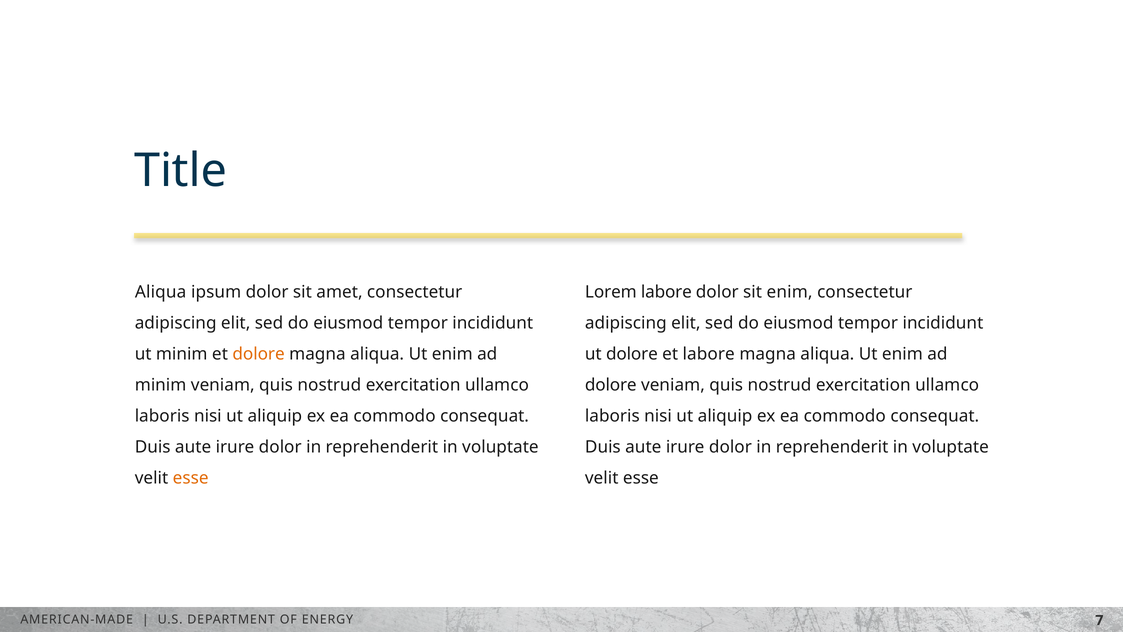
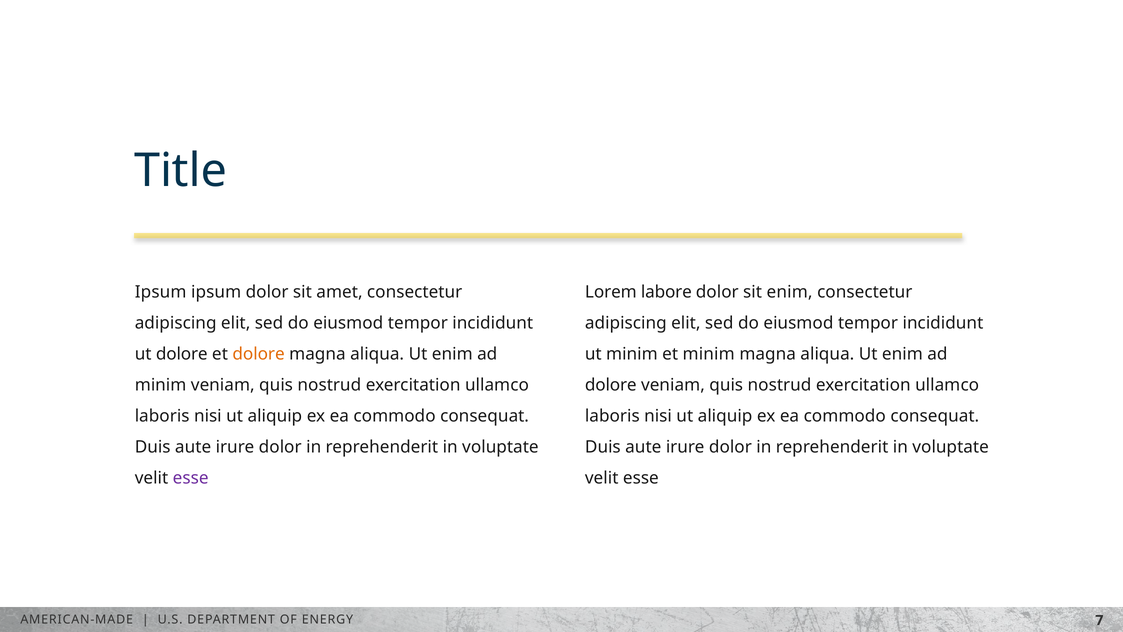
Aliqua at (161, 292): Aliqua -> Ipsum
ut minim: minim -> dolore
ut dolore: dolore -> minim
et labore: labore -> minim
esse at (191, 478) colour: orange -> purple
